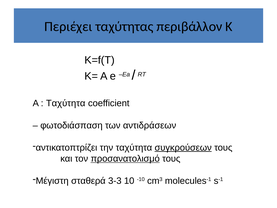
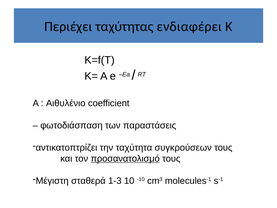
περιβάλλον: περιβάλλον -> ενδιαφέρει
Ταχύτητα at (66, 103): Ταχύτητα -> Αιθυλένιο
αντιδράσεων: αντιδράσεων -> παραστάσεις
συγκρούσεων underline: present -> none
3-3: 3-3 -> 1-3
